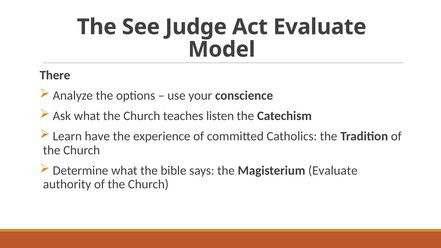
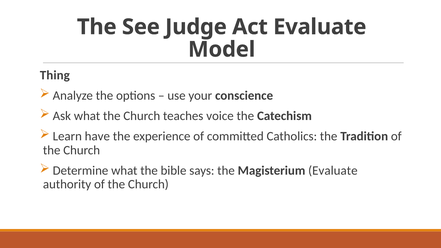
There: There -> Thing
listen: listen -> voice
